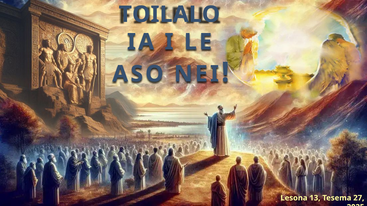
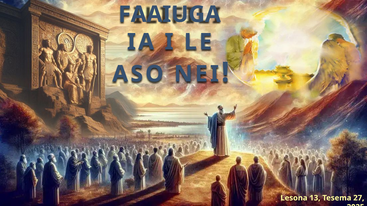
TOILALO: TOILALO -> FAAIUGA
